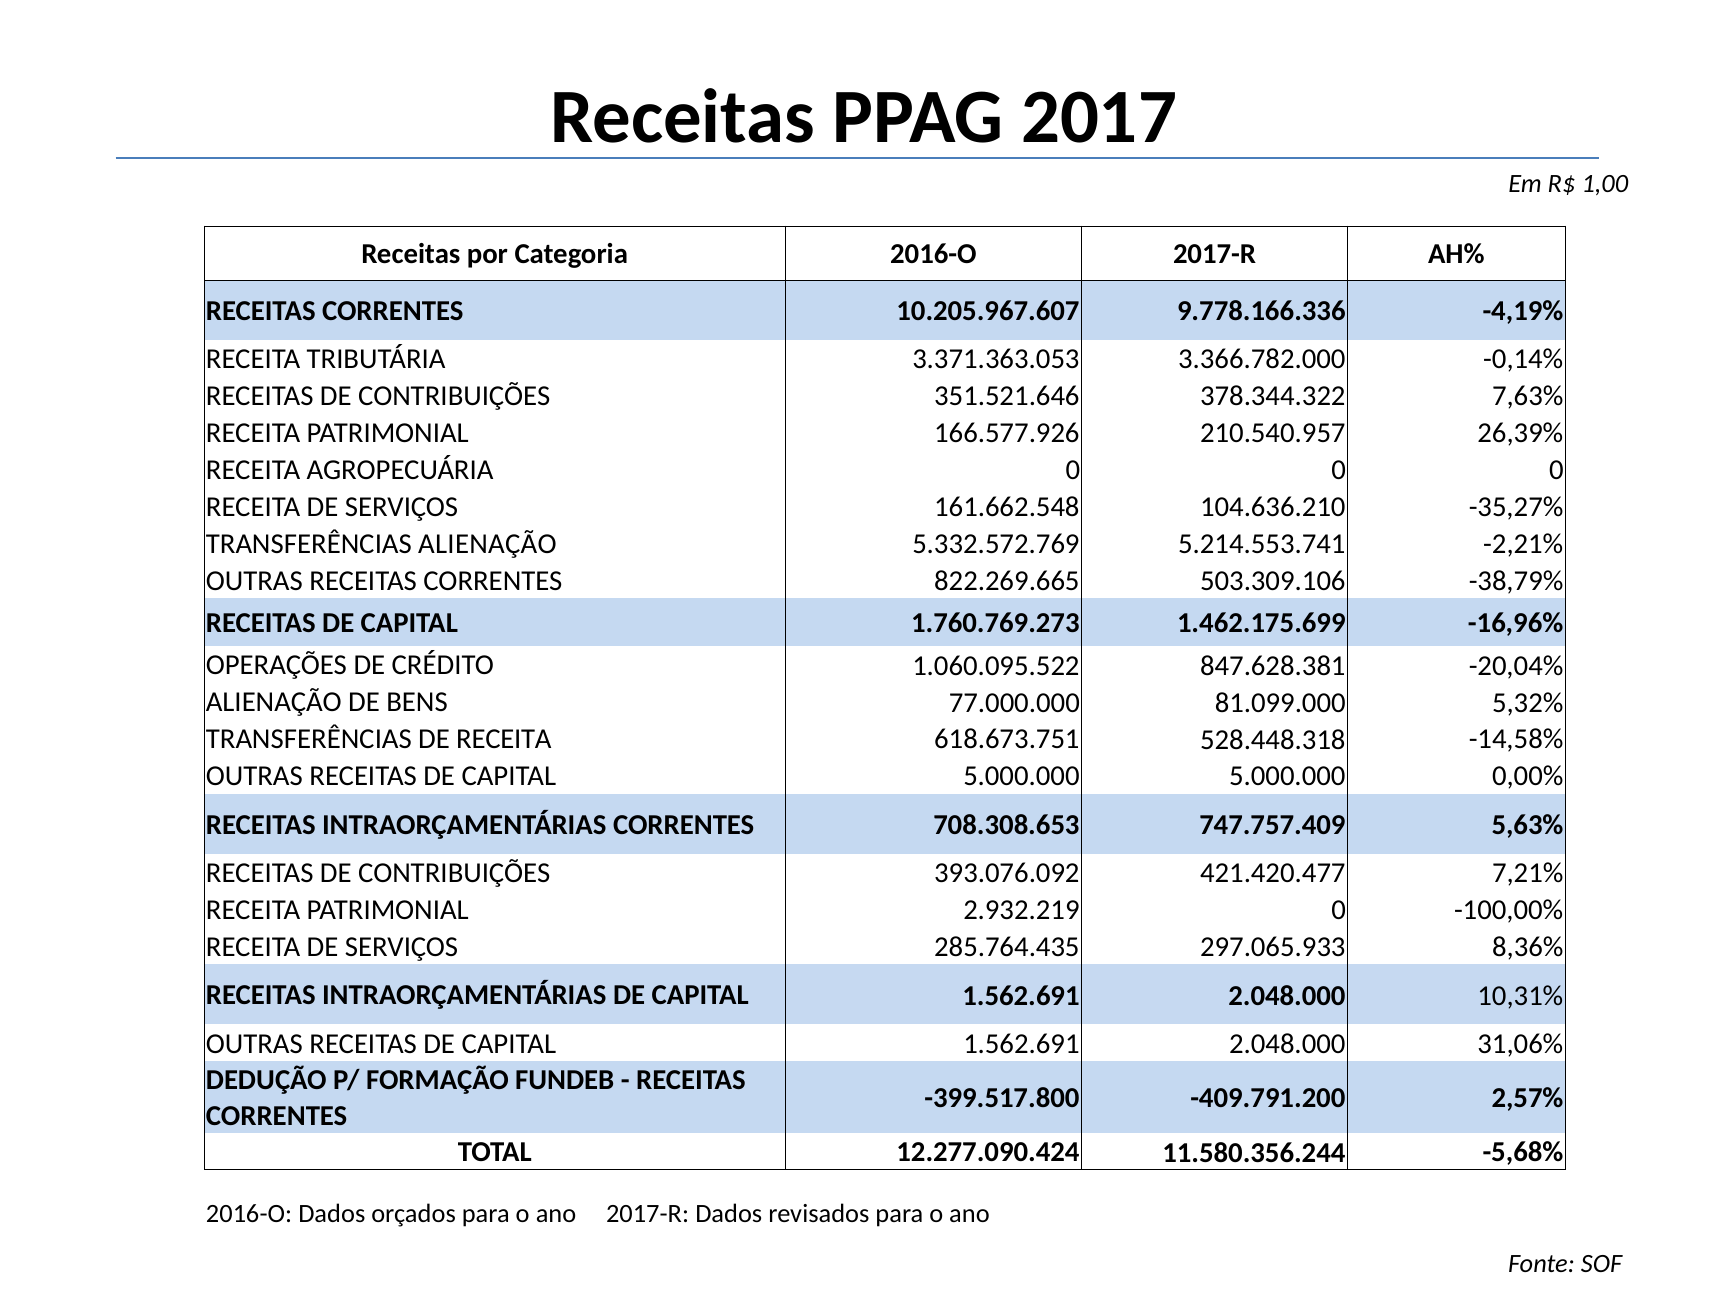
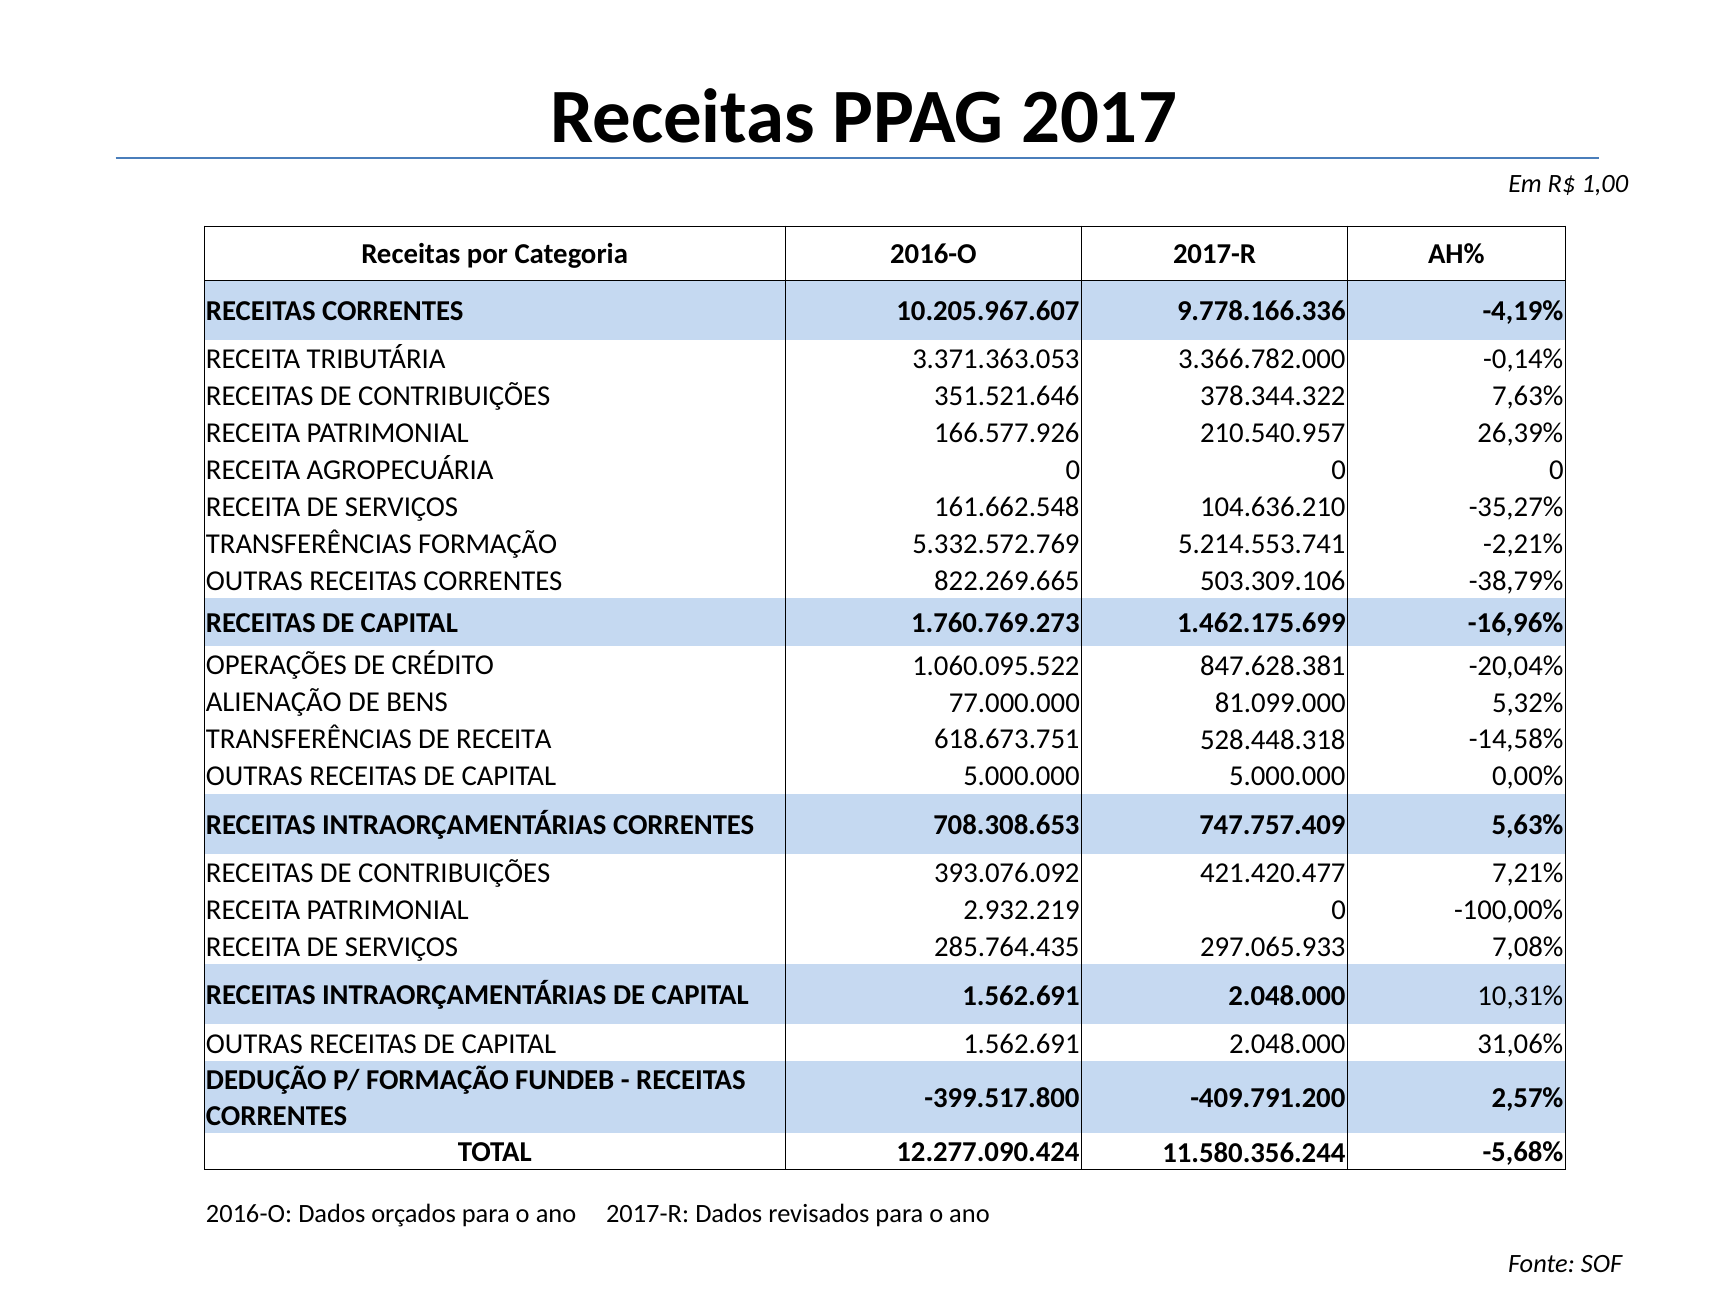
TRANSFERÊNCIAS ALIENAÇÃO: ALIENAÇÃO -> FORMAÇÃO
8,36%: 8,36% -> 7,08%
